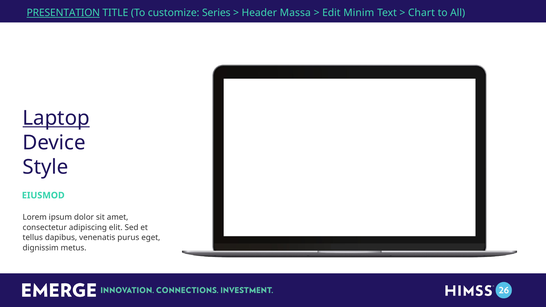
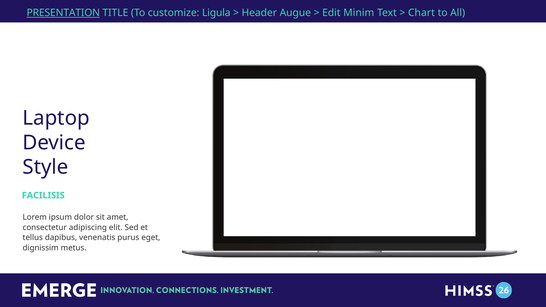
Series: Series -> Ligula
Massa: Massa -> Augue
Laptop underline: present -> none
EIUSMOD: EIUSMOD -> FACILISIS
